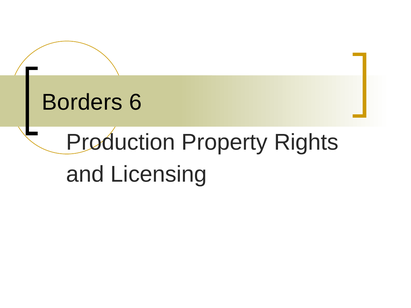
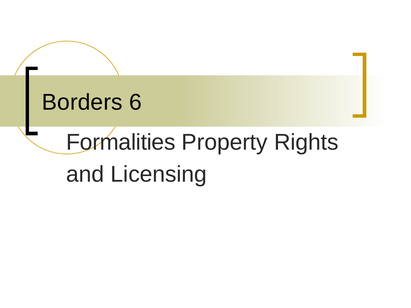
Production: Production -> Formalities
